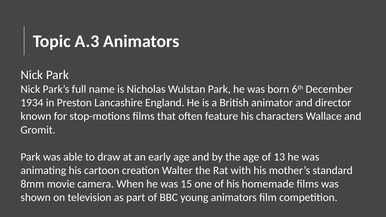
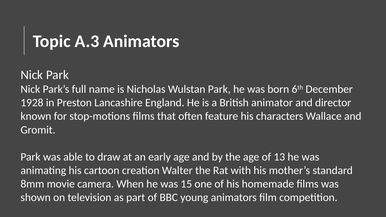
1934: 1934 -> 1928
